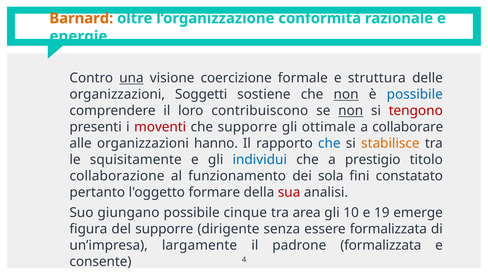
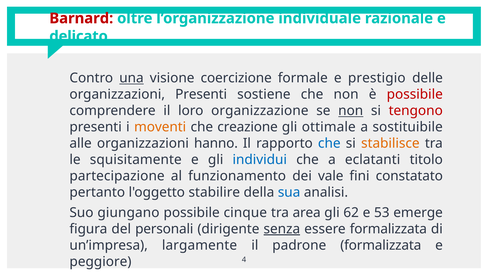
Barnard colour: orange -> red
conformità: conformità -> individuale
energie: energie -> delicato
struttura: struttura -> prestigio
organizzazioni Soggetti: Soggetti -> Presenti
non at (346, 94) underline: present -> none
possibile at (415, 94) colour: blue -> red
contribuiscono: contribuiscono -> organizzazione
moventi colour: red -> orange
che supporre: supporre -> creazione
collaborare: collaborare -> sostituibile
prestigio: prestigio -> eclatanti
collaborazione: collaborazione -> partecipazione
sola: sola -> vale
formare: formare -> stabilire
sua colour: red -> blue
10: 10 -> 62
19: 19 -> 53
del supporre: supporre -> personali
senza underline: none -> present
consente: consente -> peggiore
